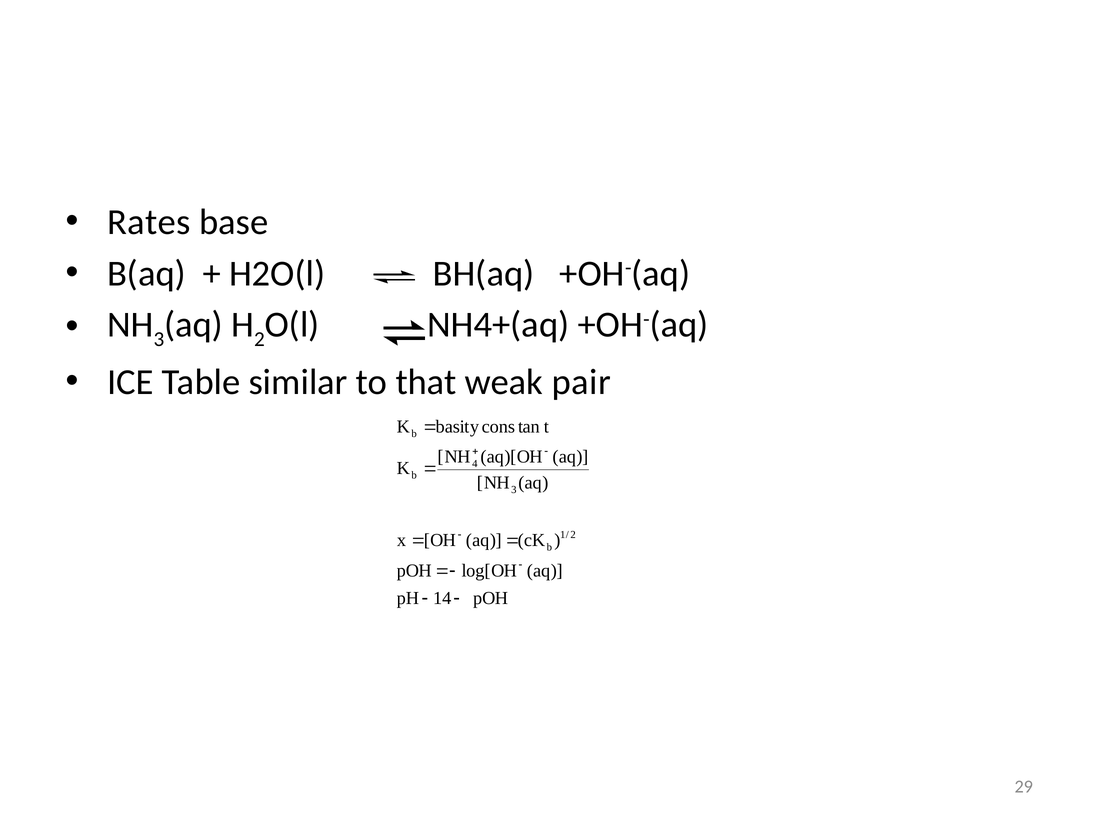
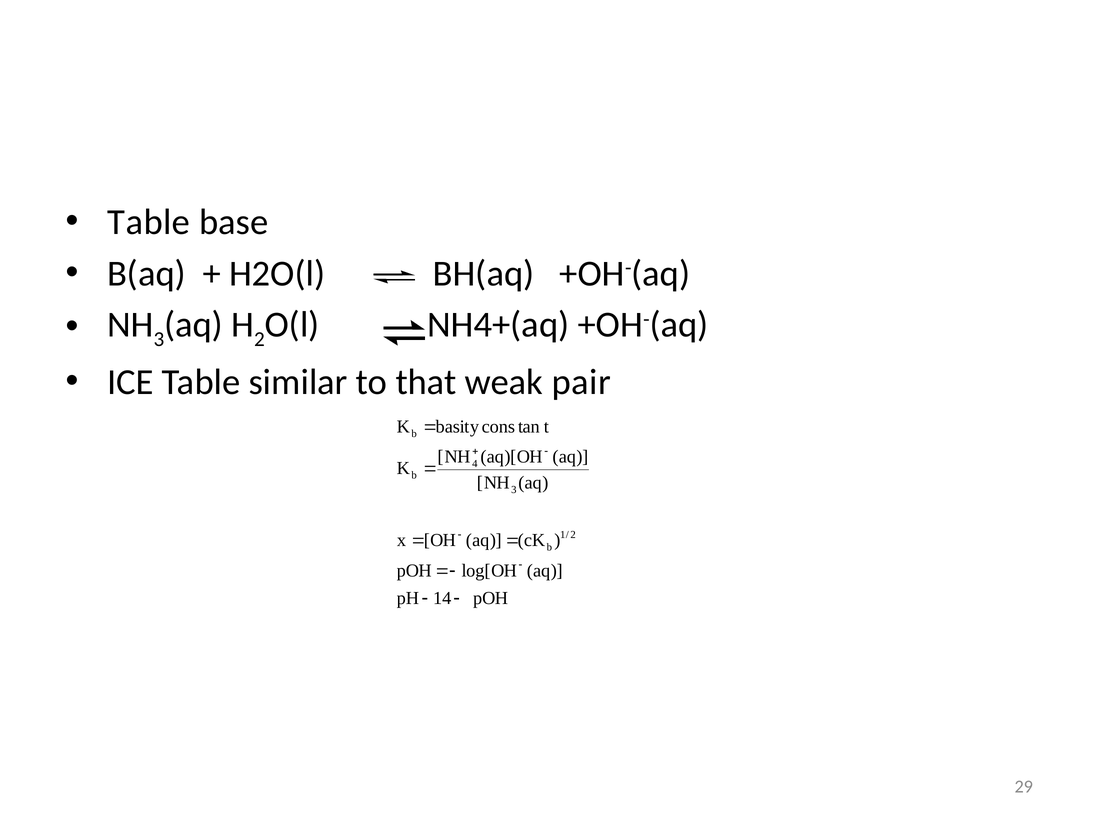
Rates at (149, 222): Rates -> Table
